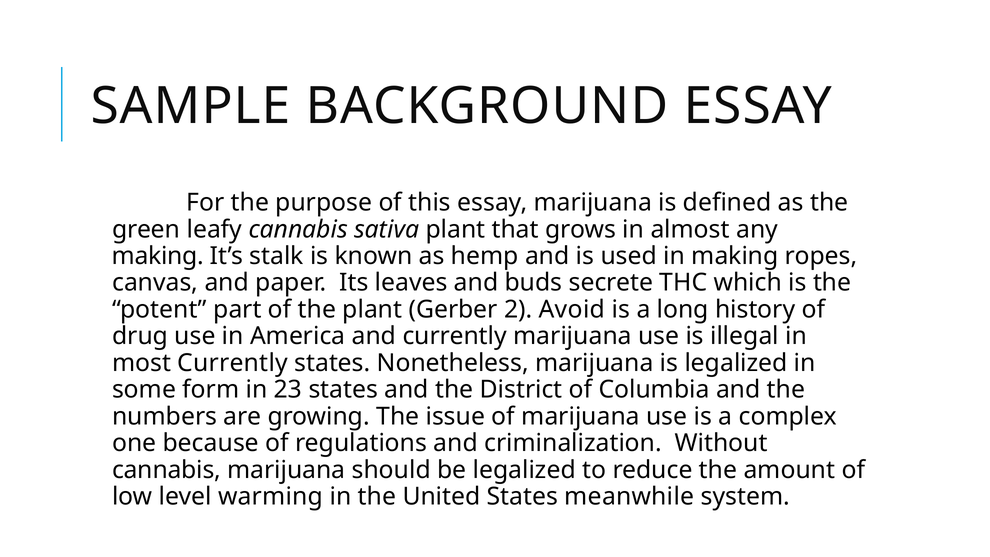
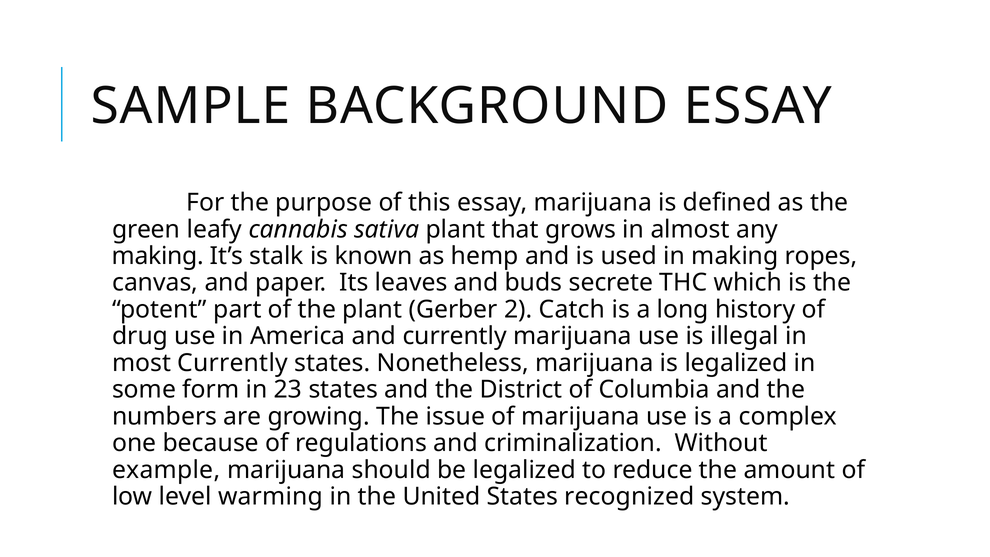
Avoid: Avoid -> Catch
cannabis at (166, 470): cannabis -> example
meanwhile: meanwhile -> recognized
